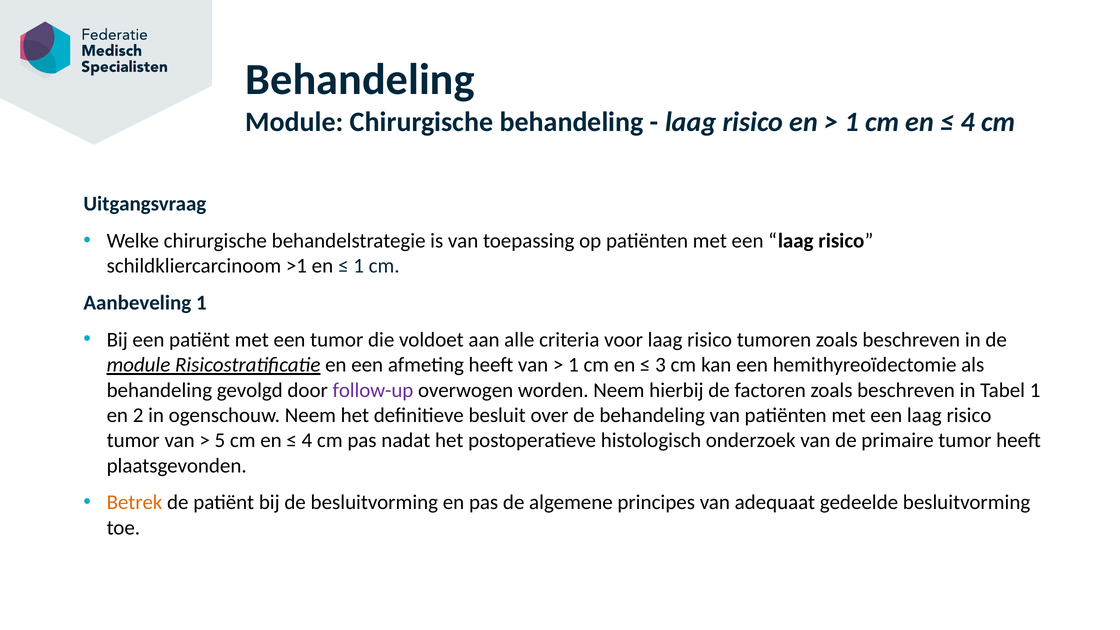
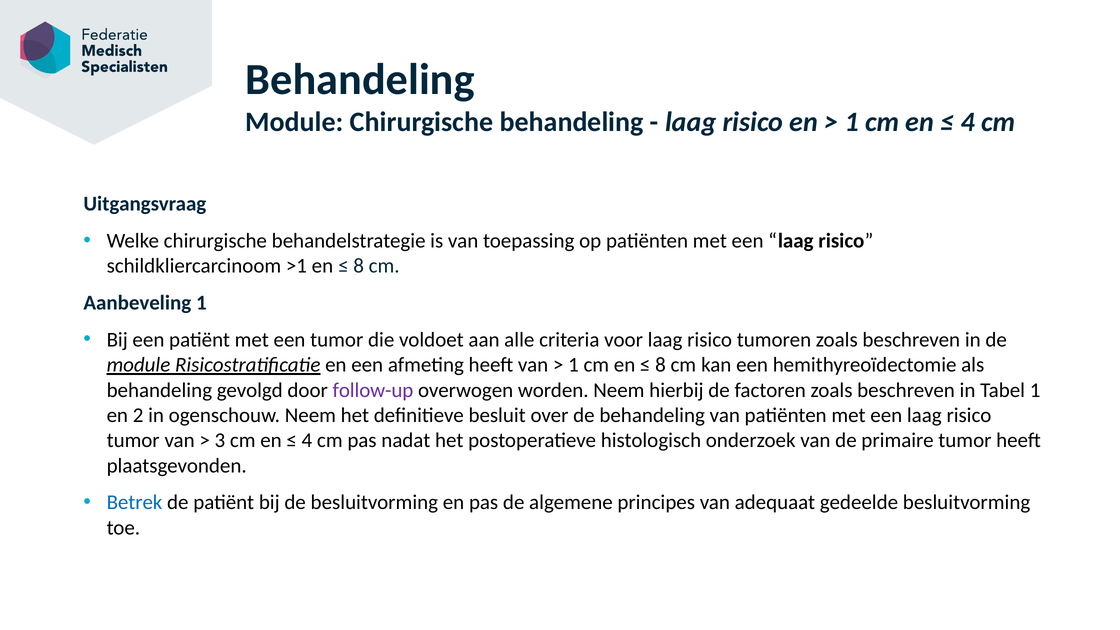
1 at (359, 266): 1 -> 8
3 at (661, 365): 3 -> 8
5: 5 -> 3
Betrek colour: orange -> blue
